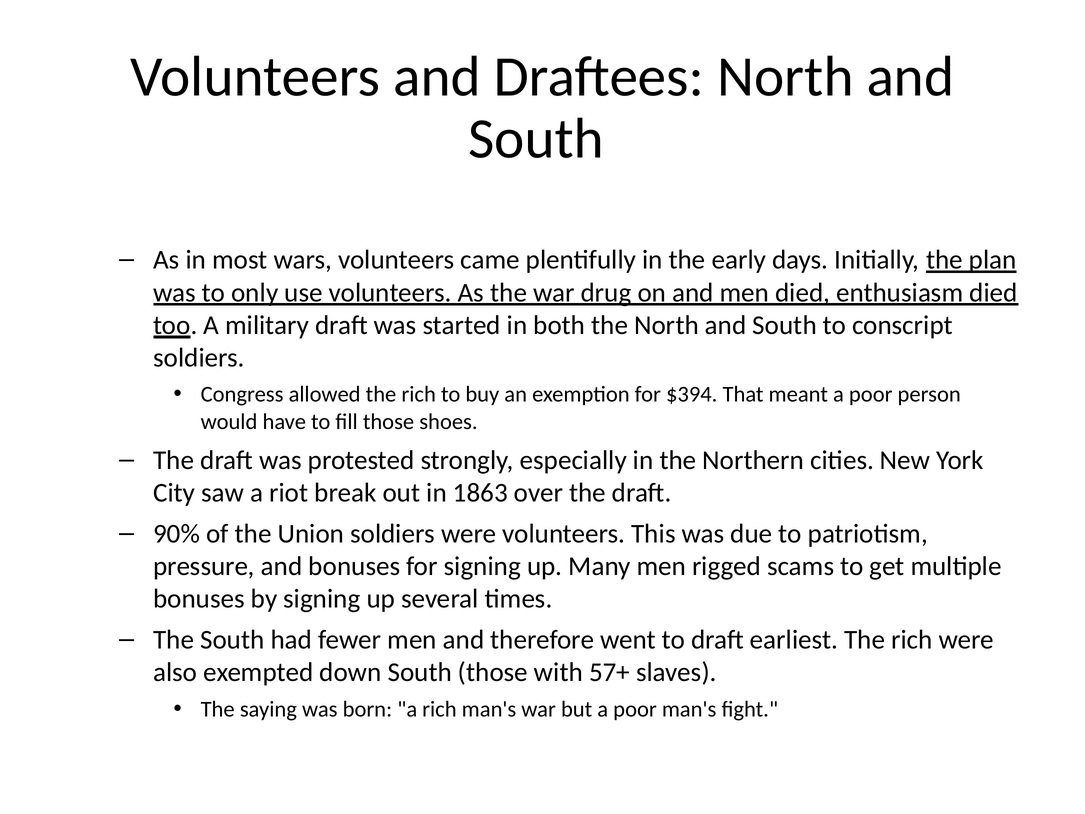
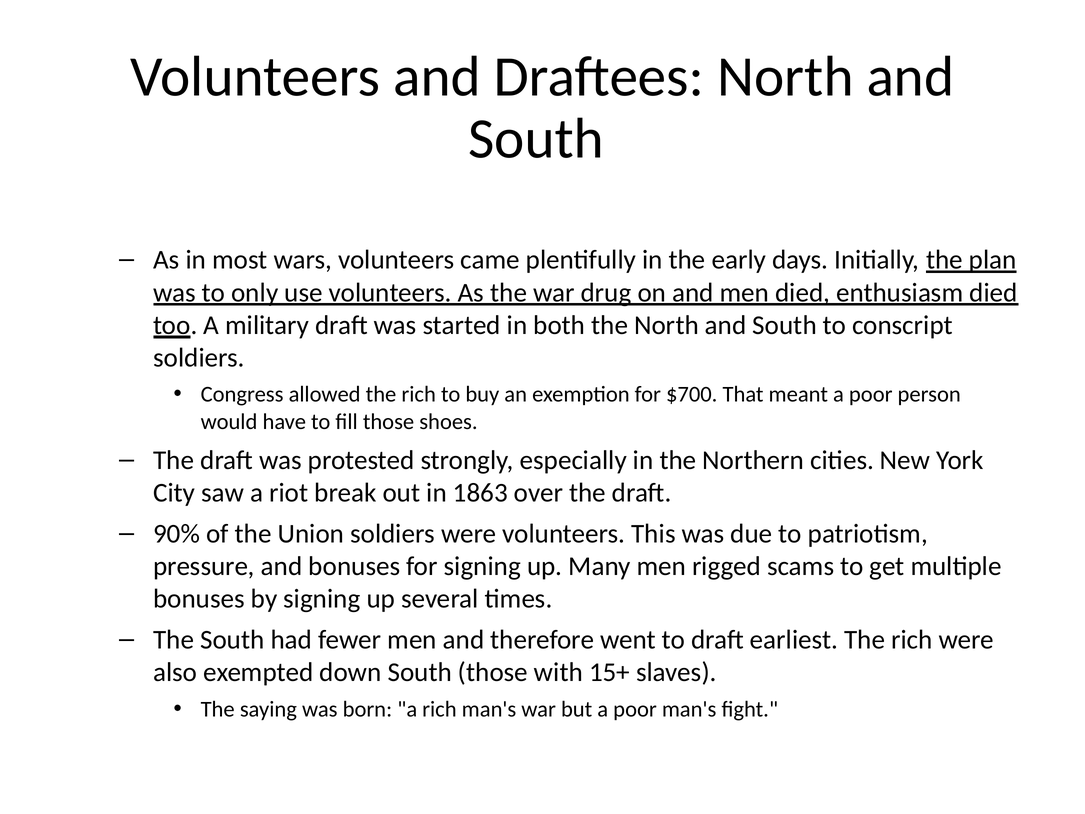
$394: $394 -> $700
57+: 57+ -> 15+
